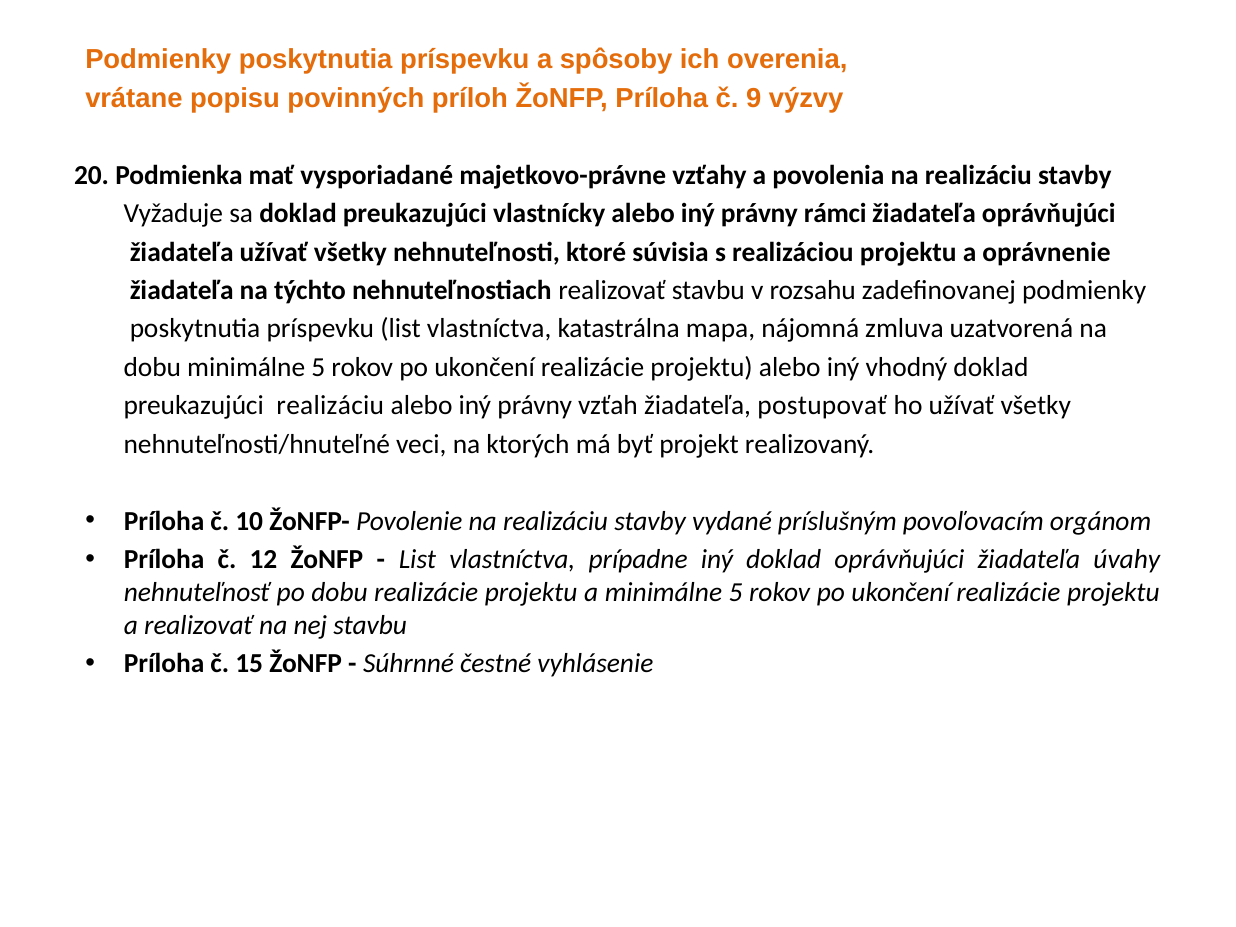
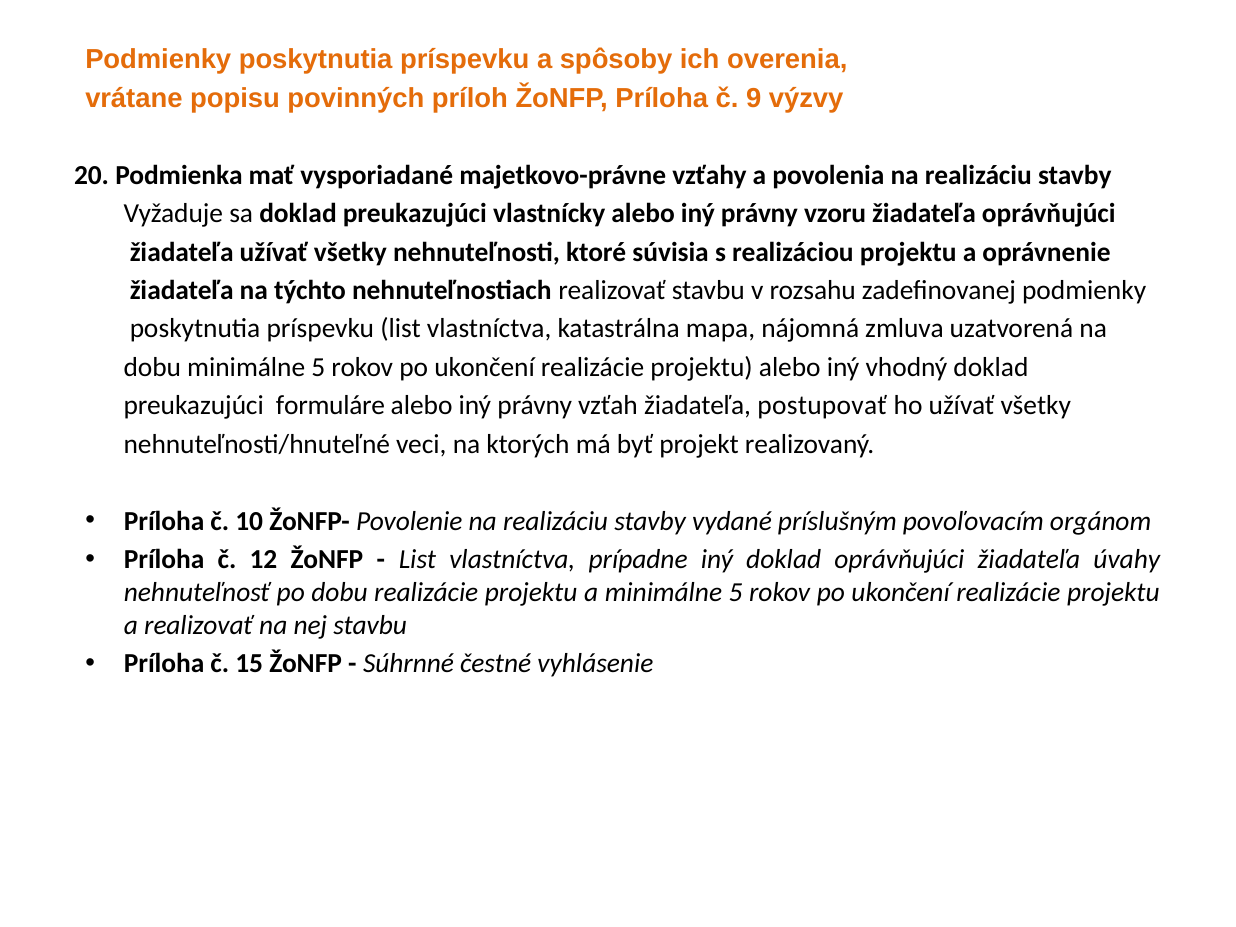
rámci: rámci -> vzoru
preukazujúci realizáciu: realizáciu -> formuláre
